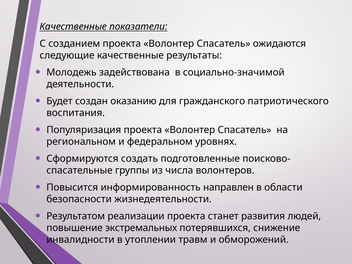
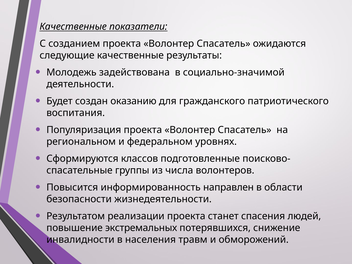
создать: создать -> классов
развития: развития -> спасения
утоплении: утоплении -> населения
